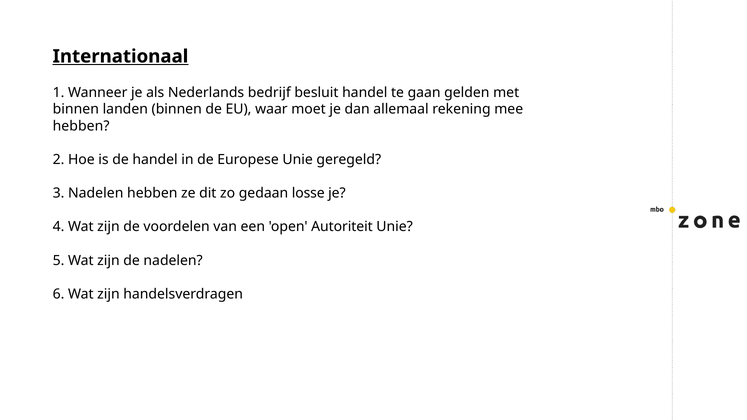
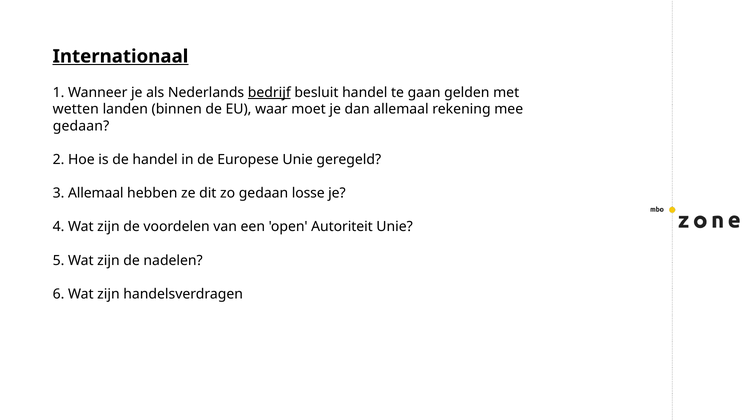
bedrijf underline: none -> present
binnen at (76, 109): binnen -> wetten
hebben at (81, 126): hebben -> gedaan
Nadelen at (96, 193): Nadelen -> Allemaal
